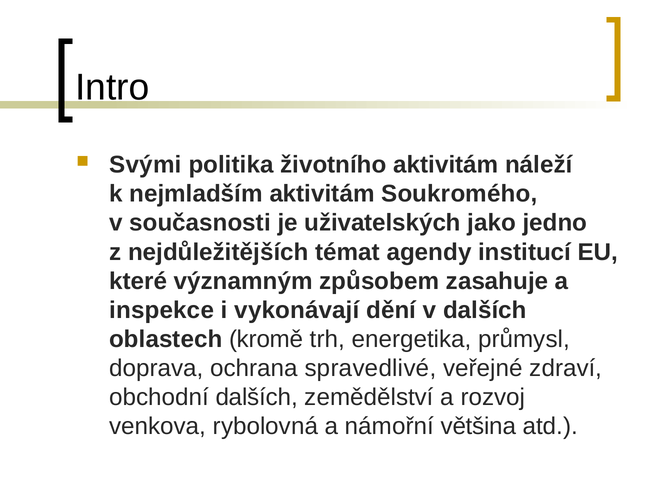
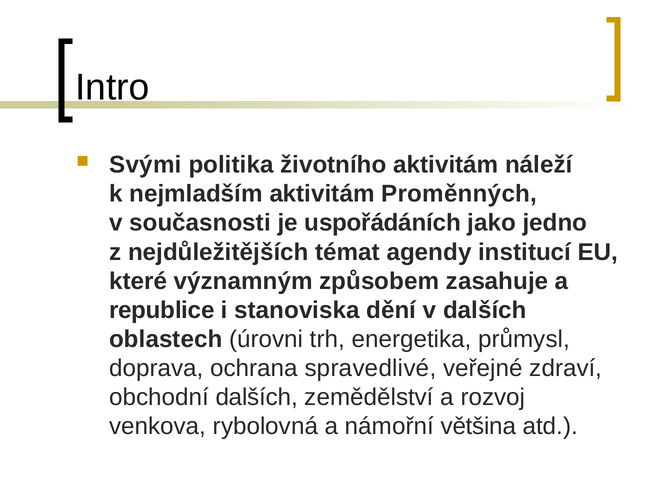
Soukromého: Soukromého -> Proměnných
uživatelských: uživatelských -> uspořádáních
inspekce: inspekce -> republice
vykonávají: vykonávají -> stanoviska
kromě: kromě -> úrovni
